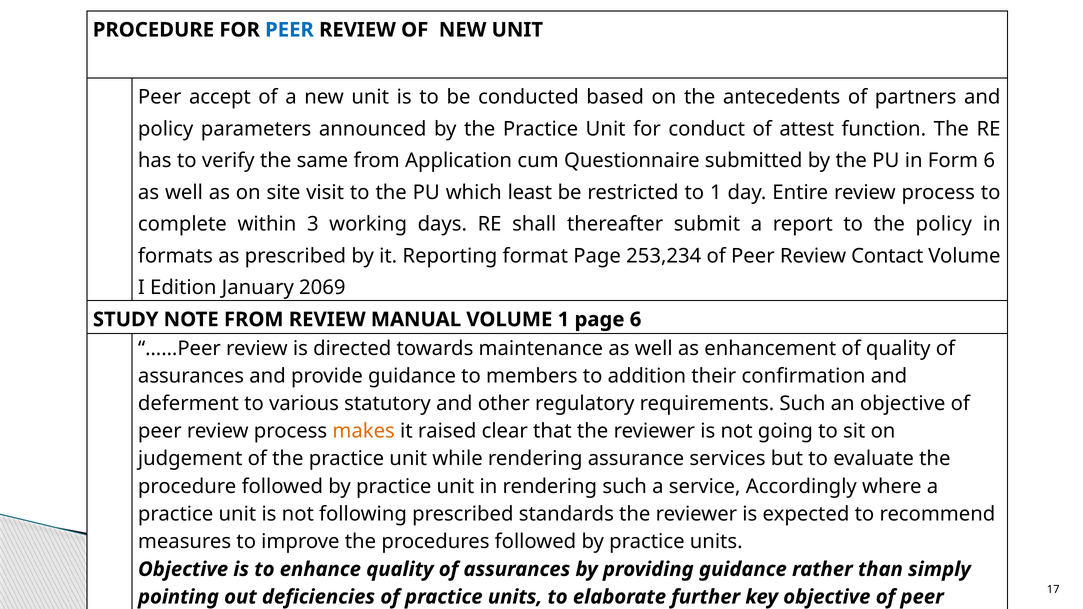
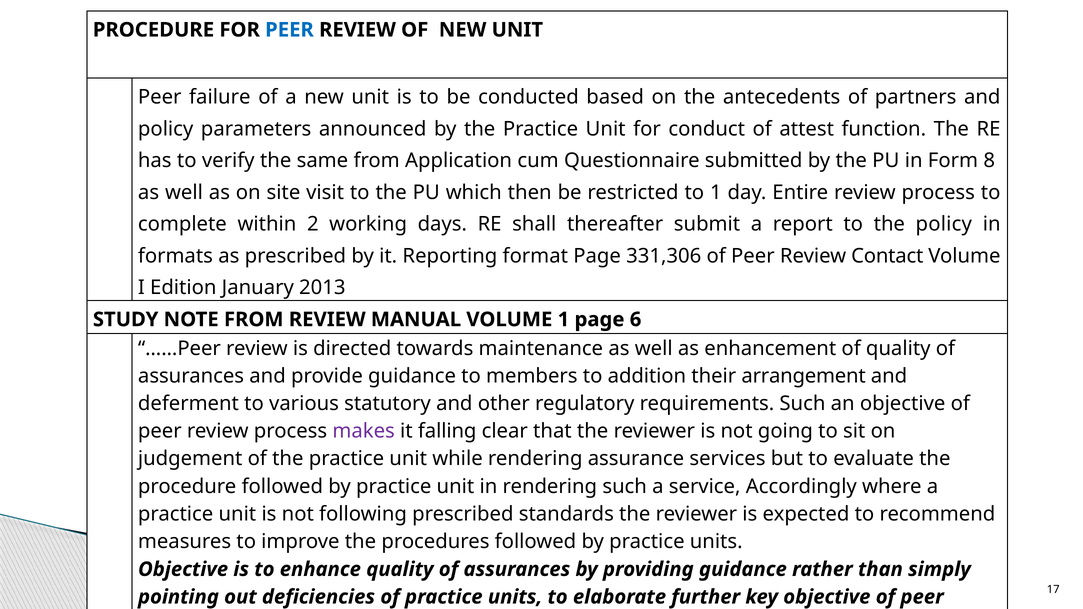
Peer accept: accept -> failure
Form 6: 6 -> 8
least: least -> then
3: 3 -> 2
253,234: 253,234 -> 331,306
2069: 2069 -> 2013
confirmation: confirmation -> arrangement
makes colour: orange -> purple
raised: raised -> falling
